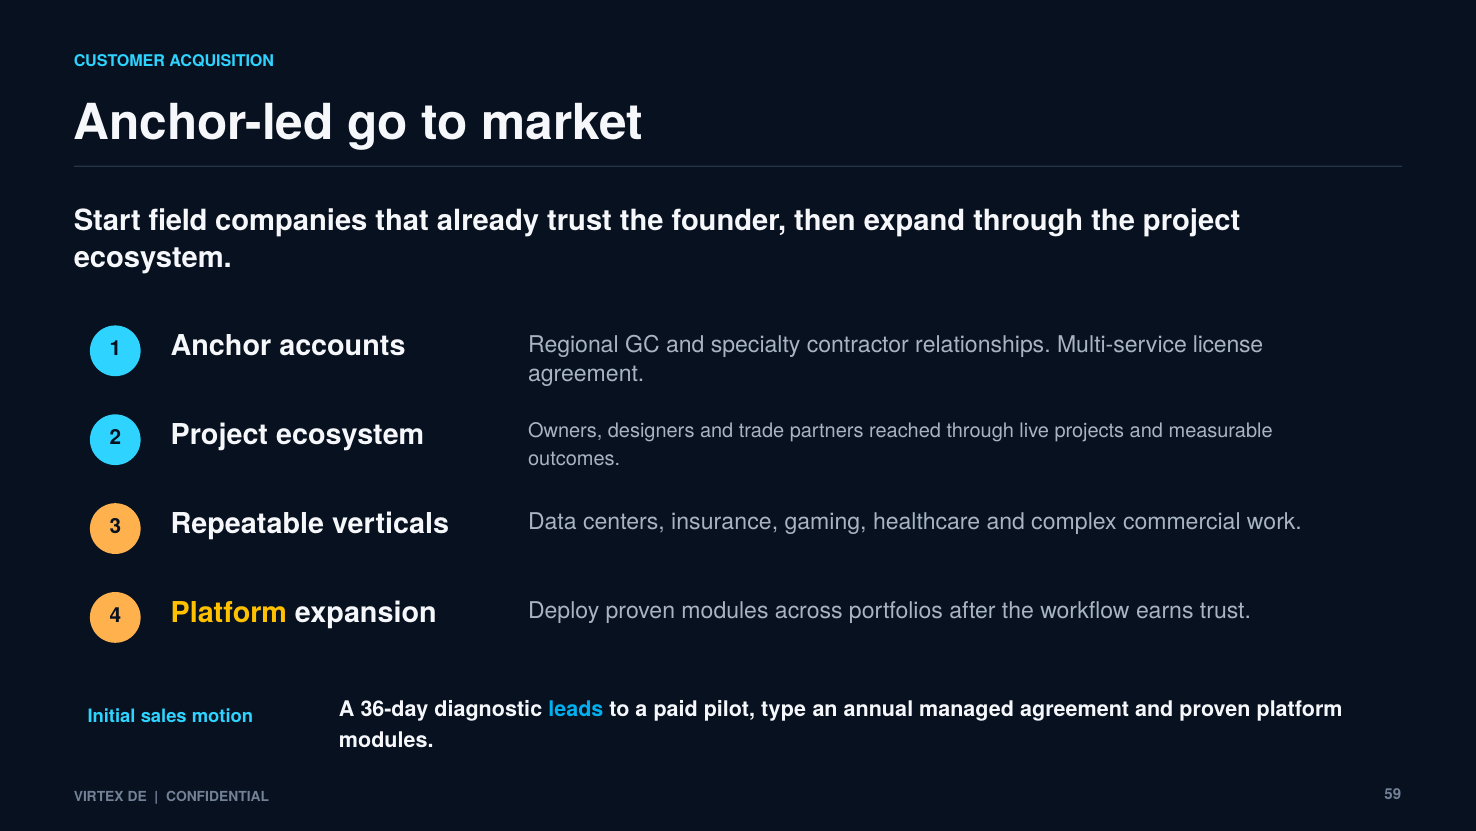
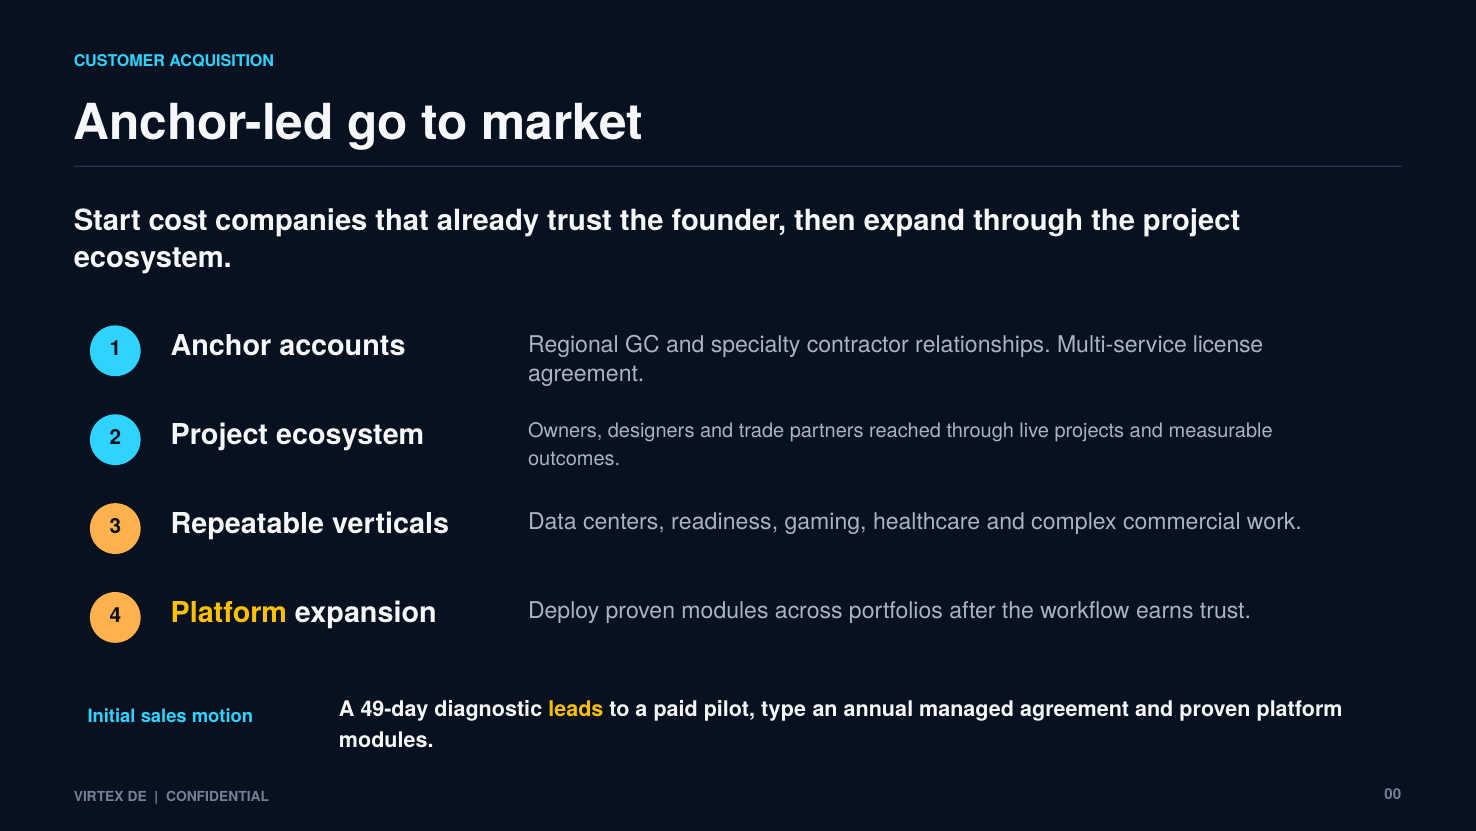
field: field -> cost
insurance: insurance -> readiness
36-day: 36-day -> 49-day
leads colour: light blue -> yellow
59: 59 -> 00
